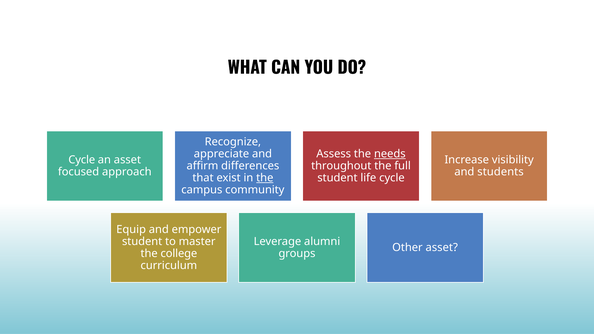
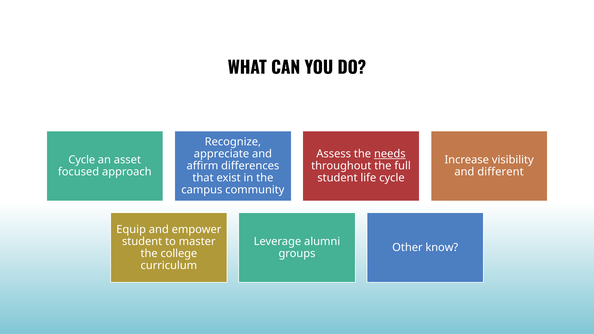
students: students -> different
the at (265, 178) underline: present -> none
Other asset: asset -> know
